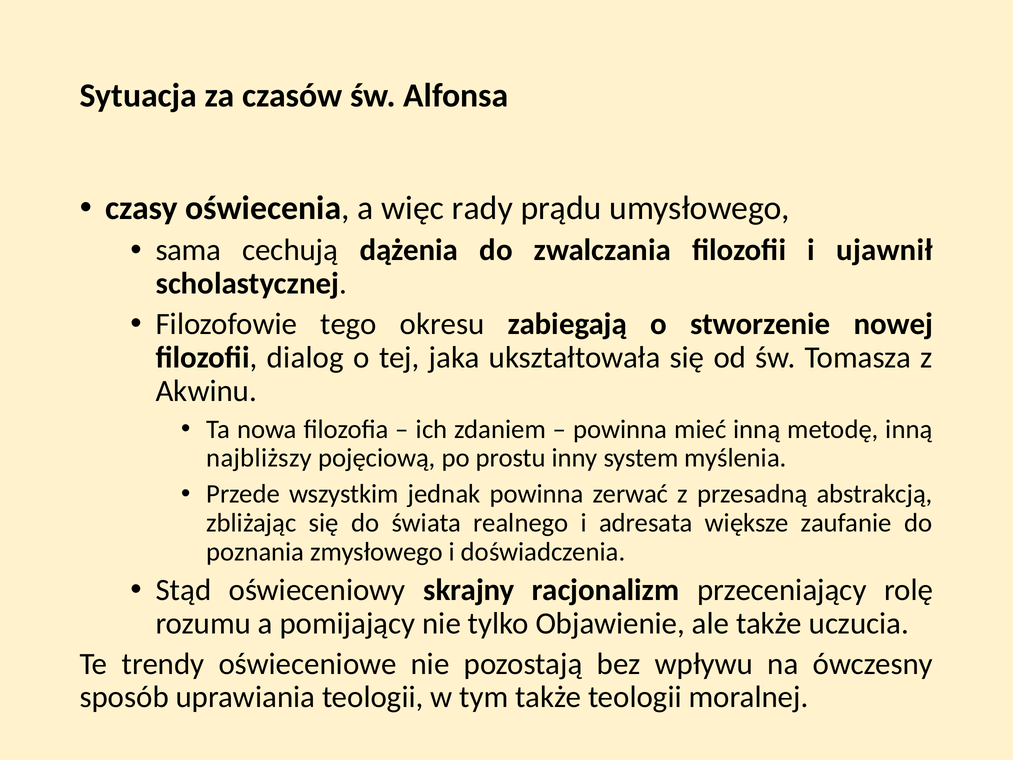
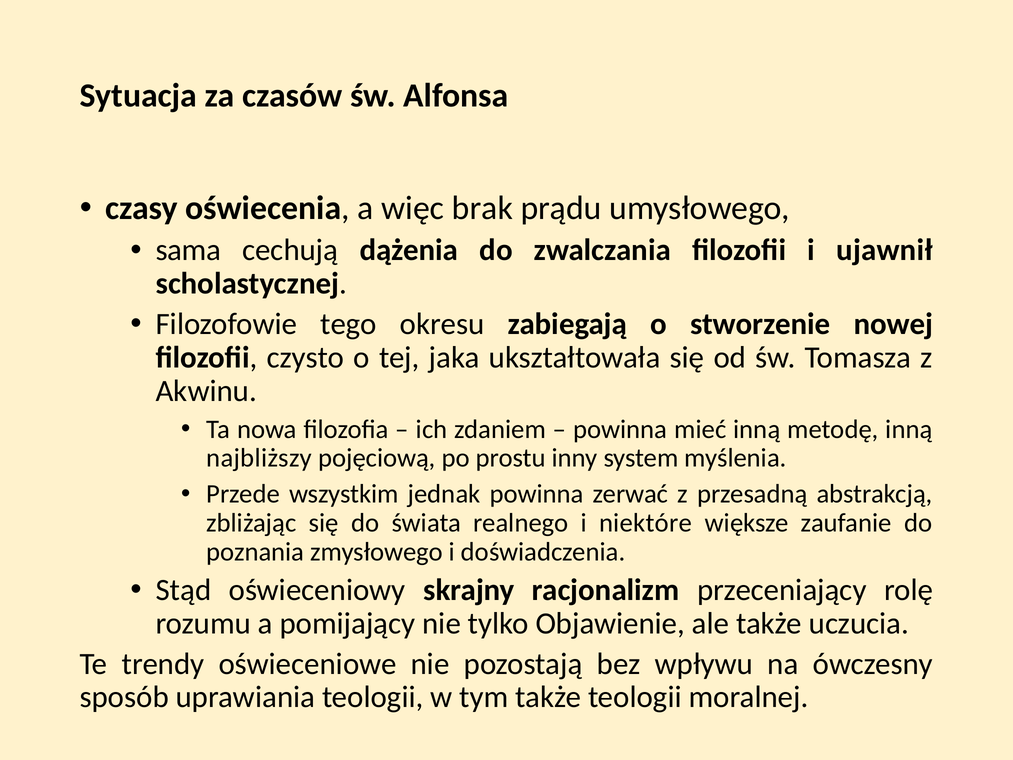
rady: rady -> brak
dialog: dialog -> czysto
adresata: adresata -> niektóre
